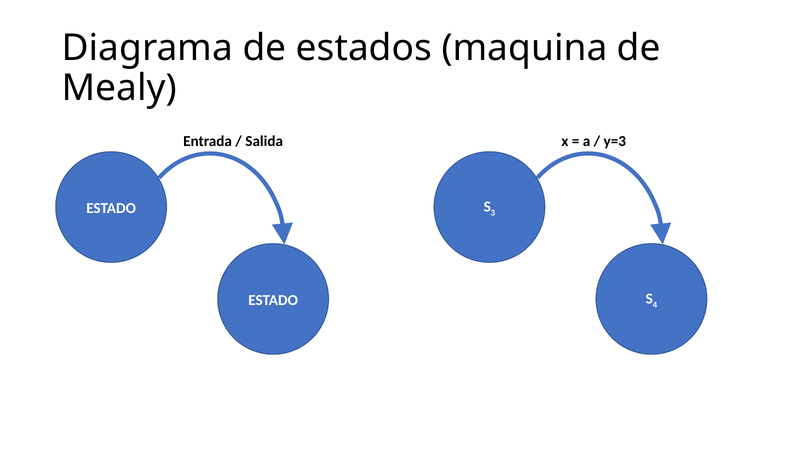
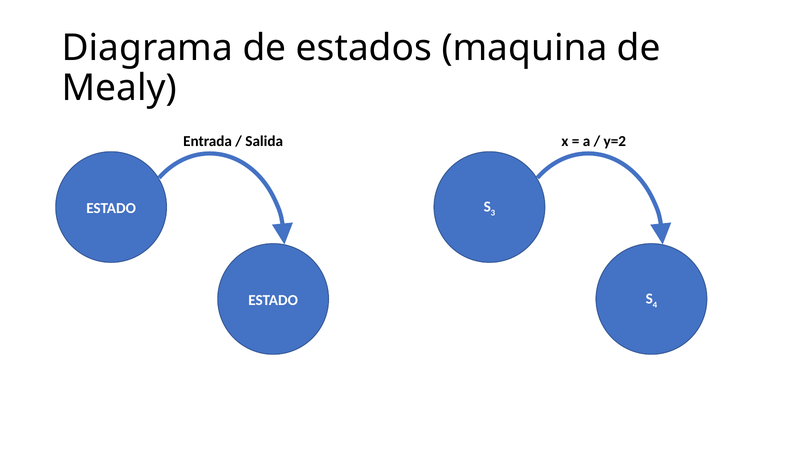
y=3: y=3 -> y=2
